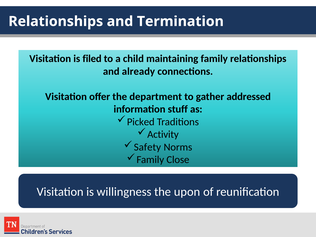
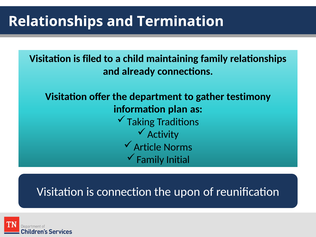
addressed: addressed -> testimony
stuff: stuff -> plan
Picked: Picked -> Taking
Safety: Safety -> Article
Close: Close -> Initial
willingness: willingness -> connection
